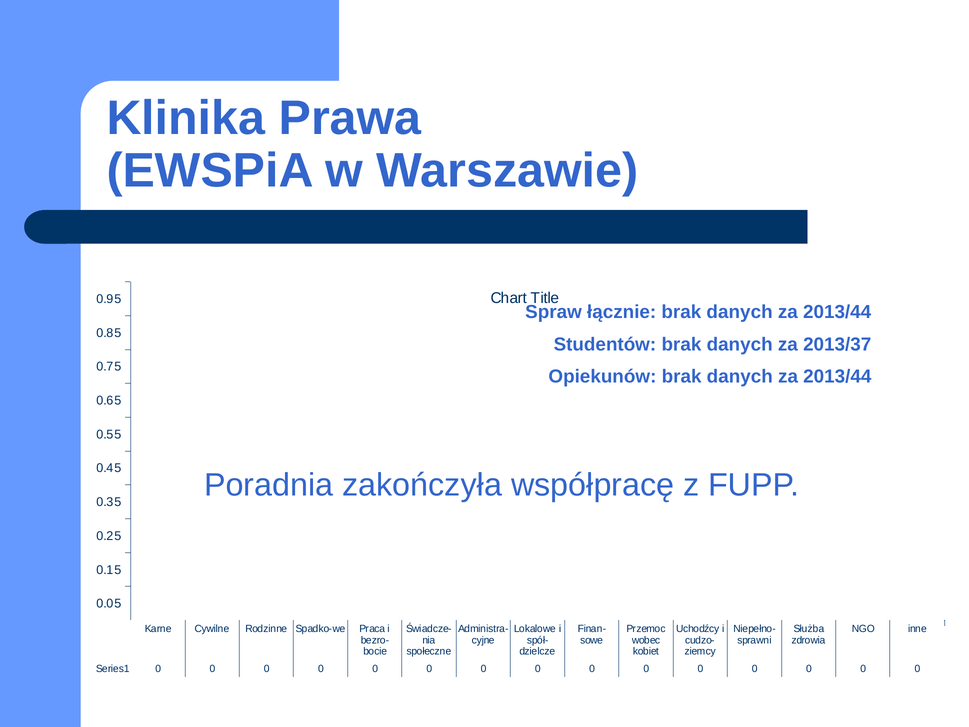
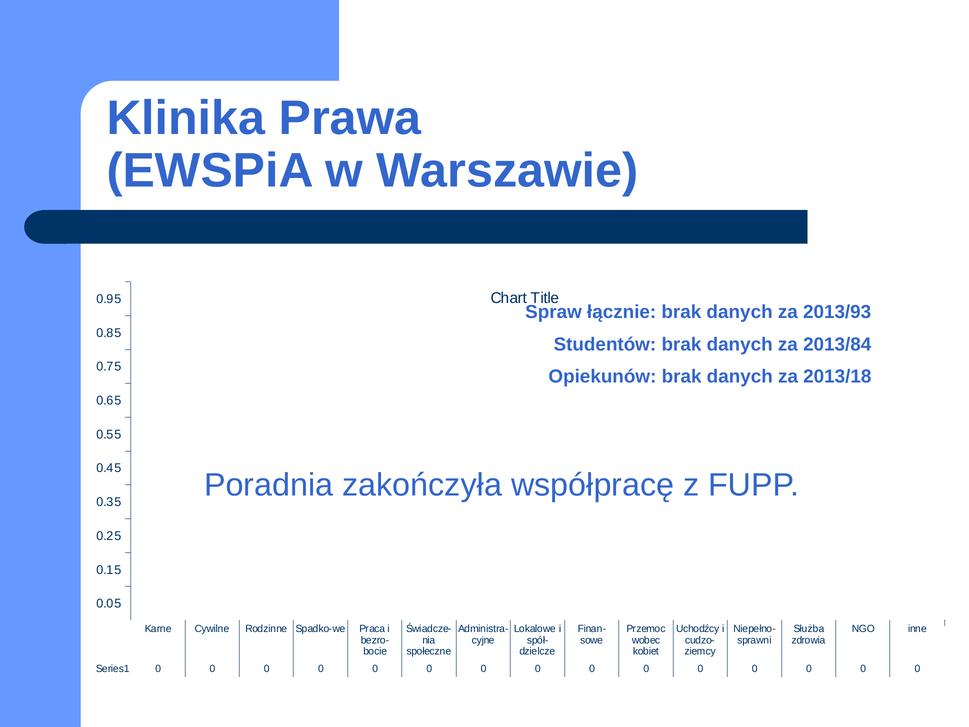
2013/44 at (837, 312): 2013/44 -> 2013/93
2013/37: 2013/37 -> 2013/84
2013/44 at (837, 376): 2013/44 -> 2013/18
